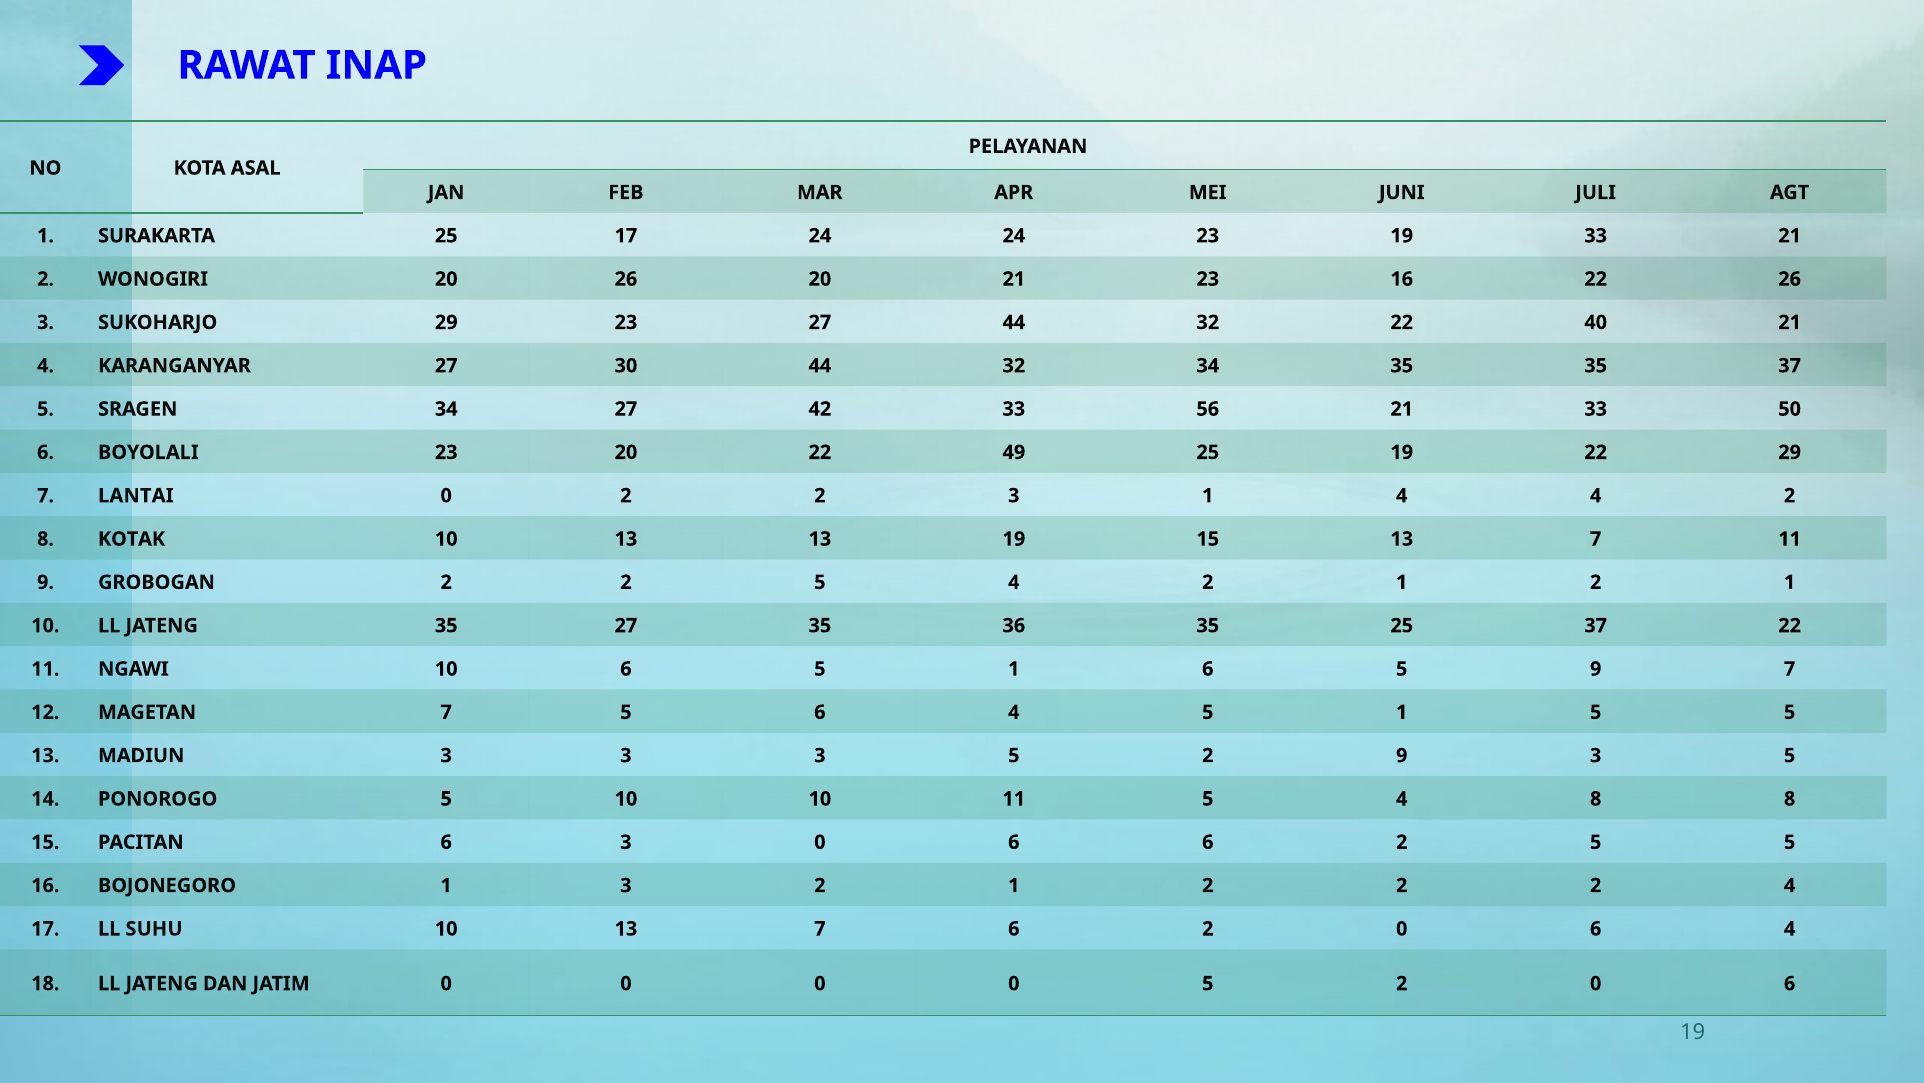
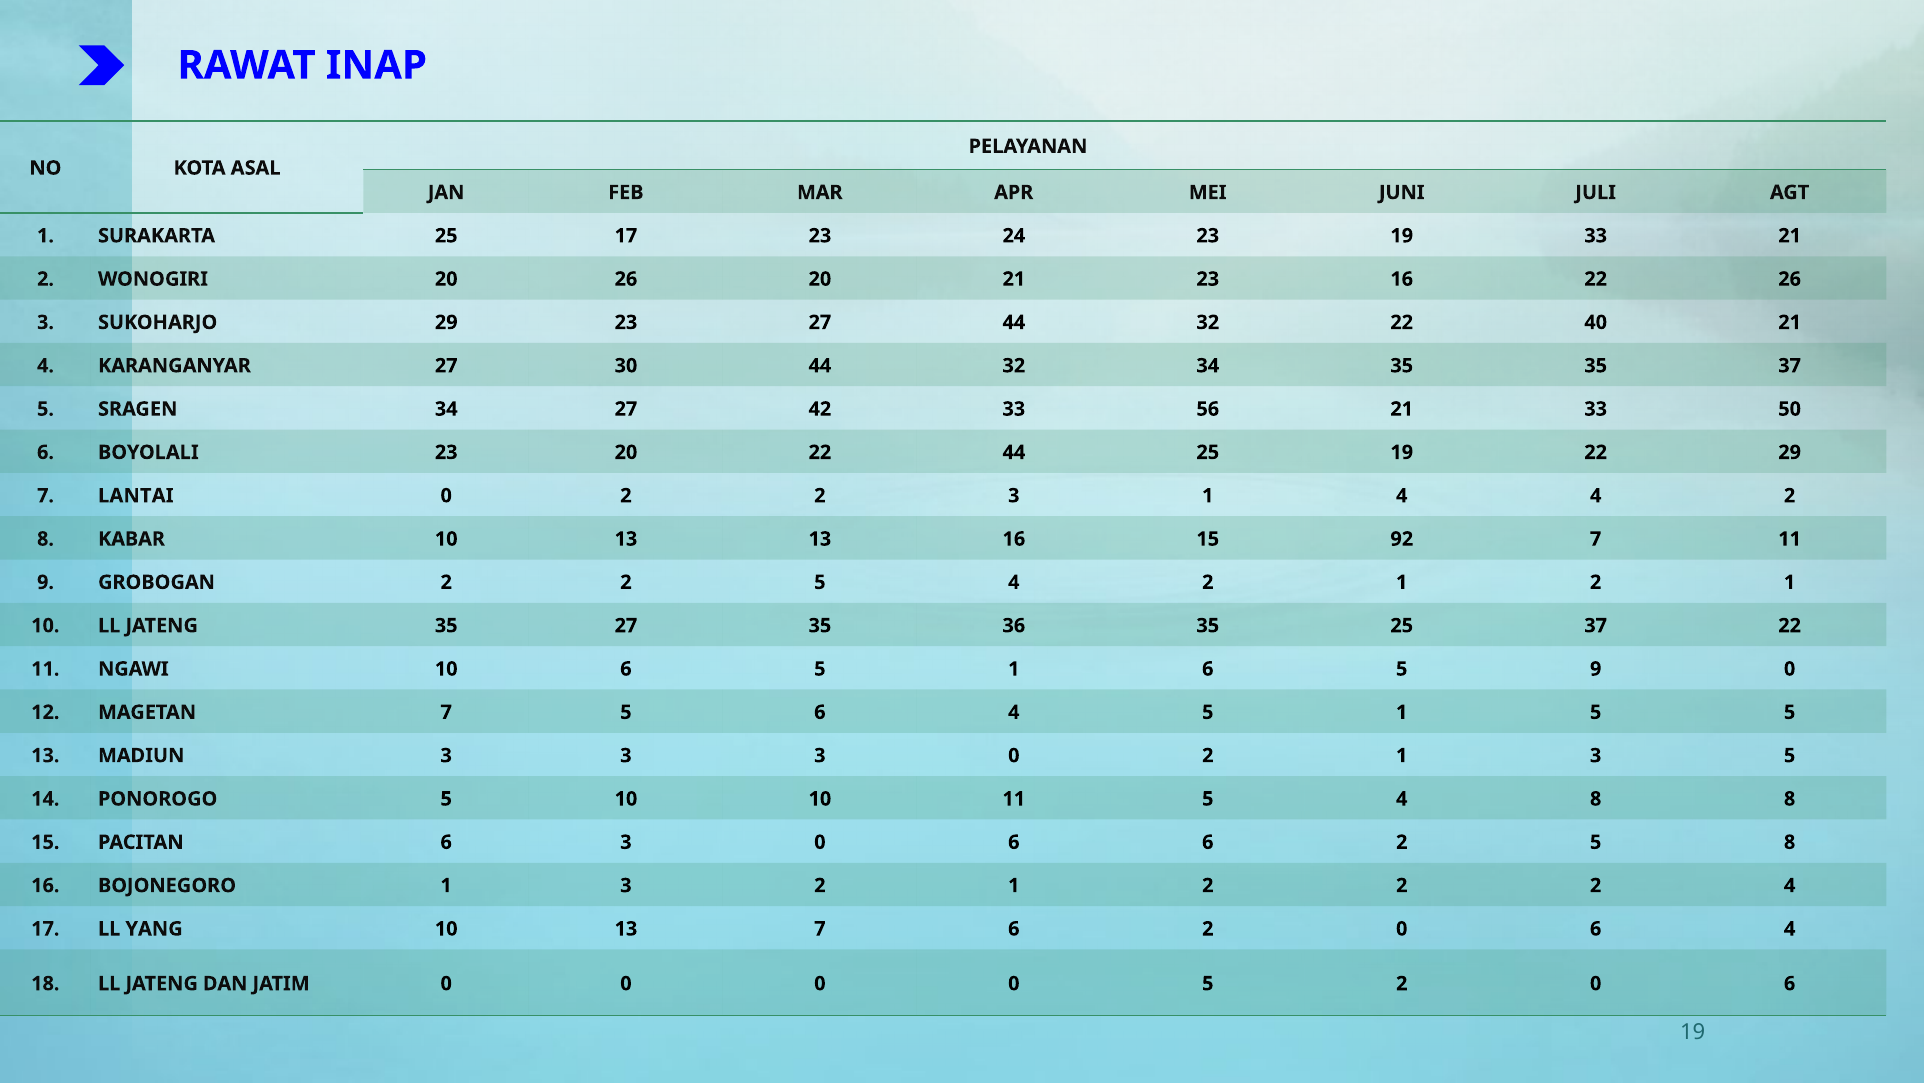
17 24: 24 -> 23
22 49: 49 -> 44
KOTAK: KOTAK -> KABAR
13 19: 19 -> 16
15 13: 13 -> 92
9 7: 7 -> 0
3 3 5: 5 -> 0
9 at (1402, 755): 9 -> 1
2 5 5: 5 -> 8
SUHU: SUHU -> YANG
